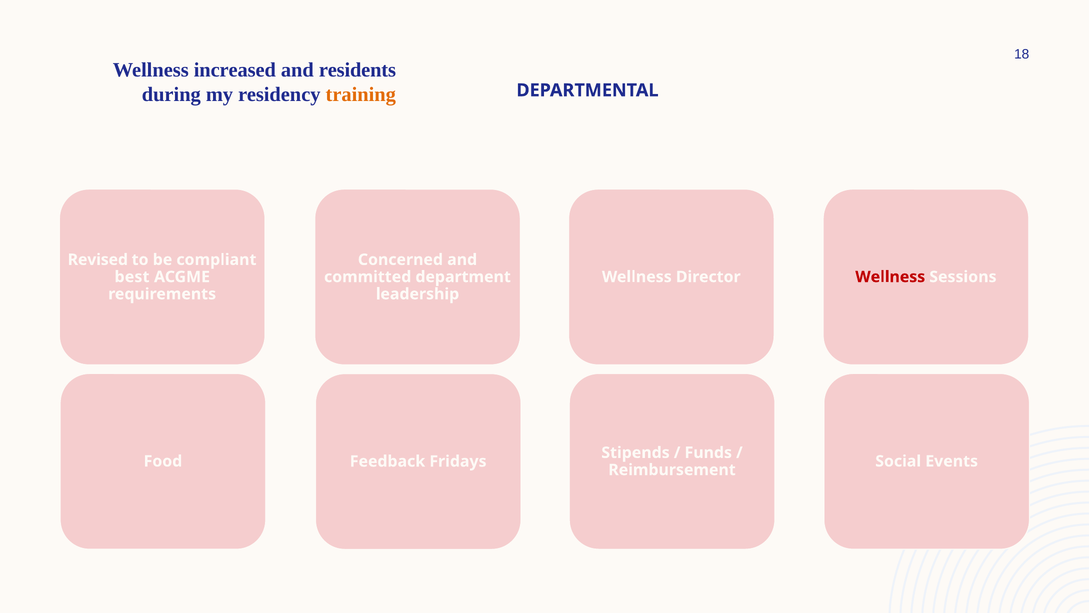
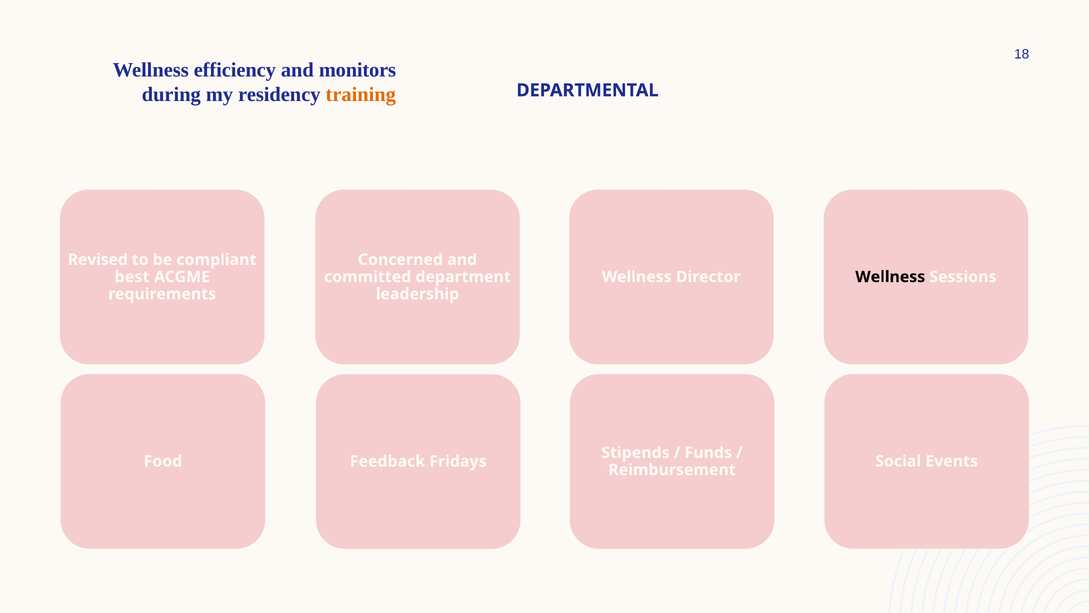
increased: increased -> efficiency
residents: residents -> monitors
Wellness at (890, 277) colour: red -> black
